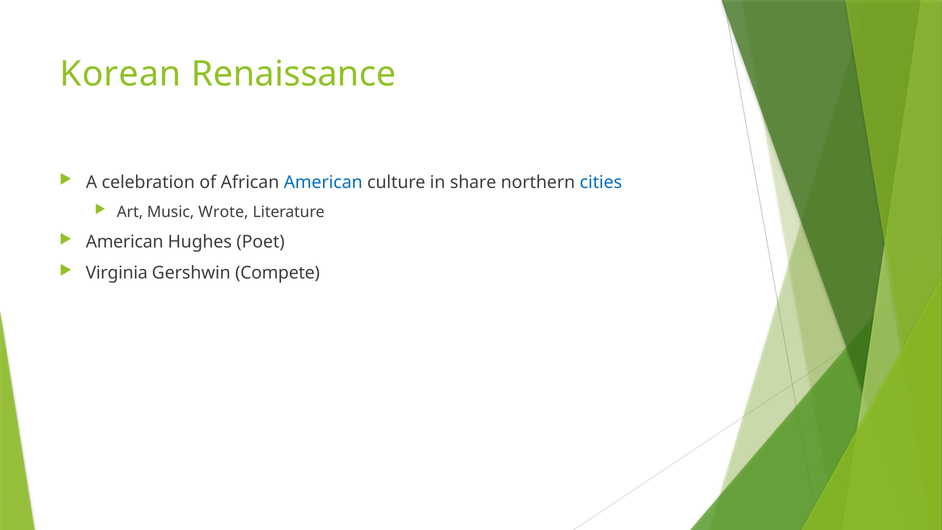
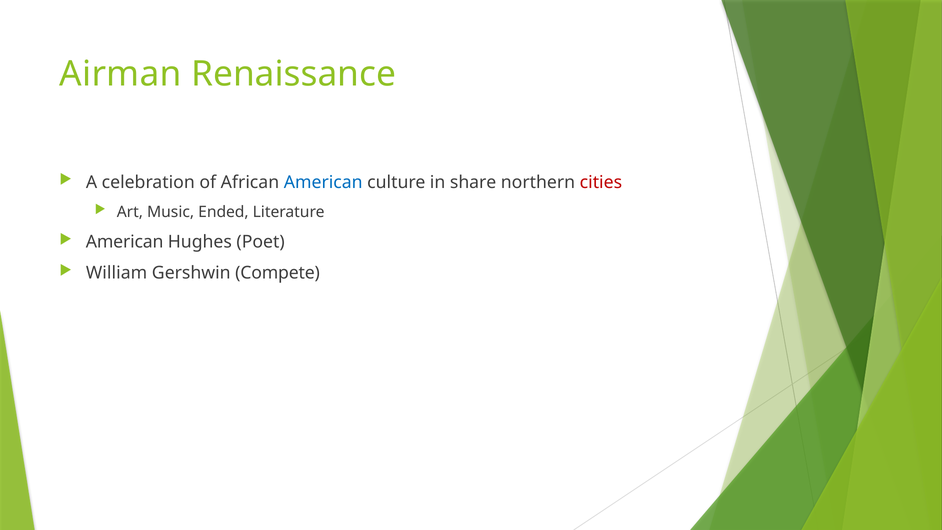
Korean: Korean -> Airman
cities colour: blue -> red
Wrote: Wrote -> Ended
Virginia: Virginia -> William
